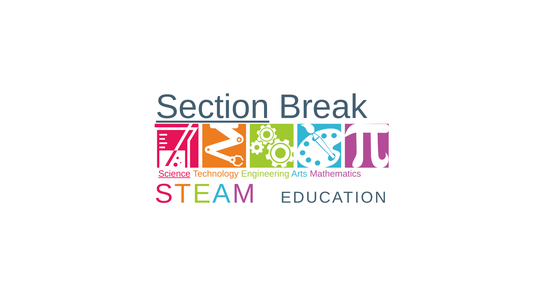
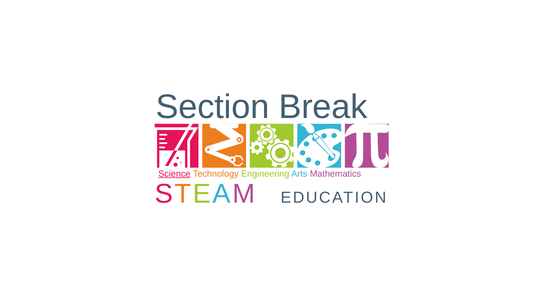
Section underline: present -> none
